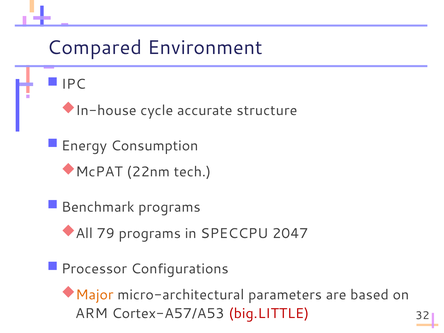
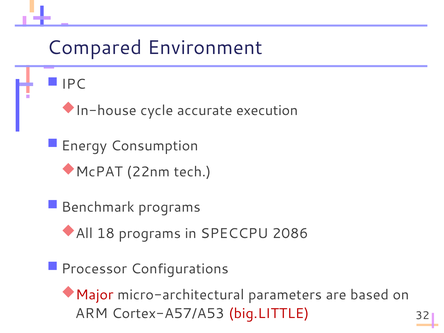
structure: structure -> execution
79: 79 -> 18
2047: 2047 -> 2086
Major colour: orange -> red
